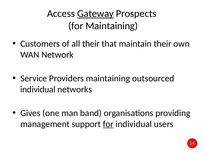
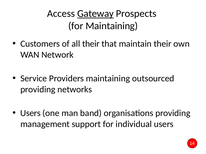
individual at (38, 90): individual -> providing
Gives at (30, 113): Gives -> Users
for at (108, 124) underline: present -> none
